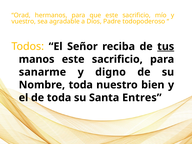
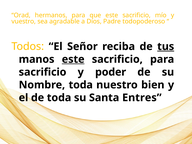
este at (73, 59) underline: none -> present
sanarme at (42, 72): sanarme -> sacrificio
digno: digno -> poder
